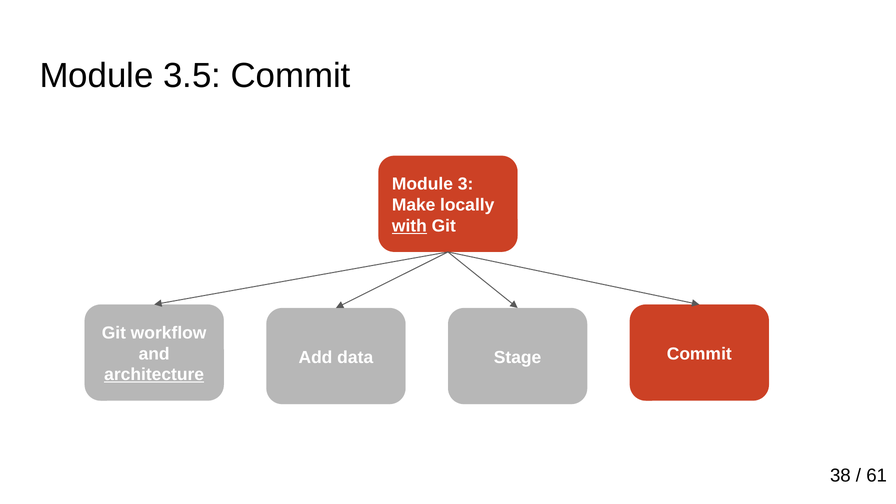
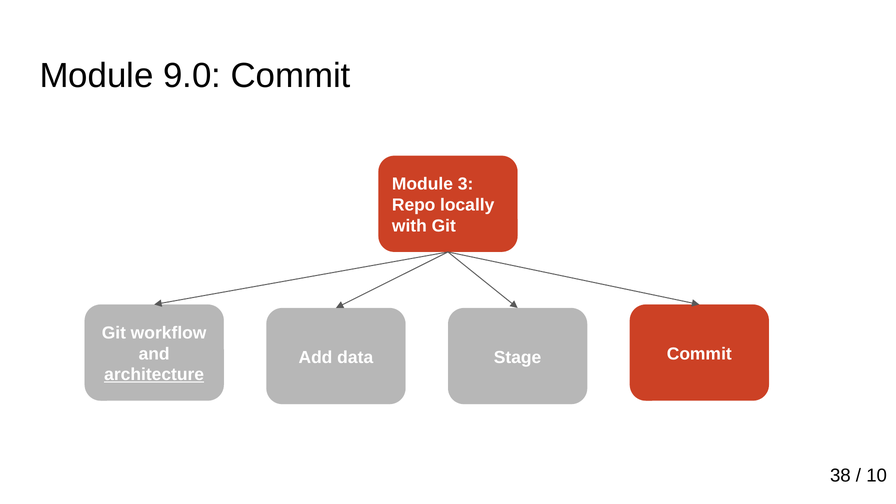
3.5: 3.5 -> 9.0
Make: Make -> Repo
with underline: present -> none
61: 61 -> 10
